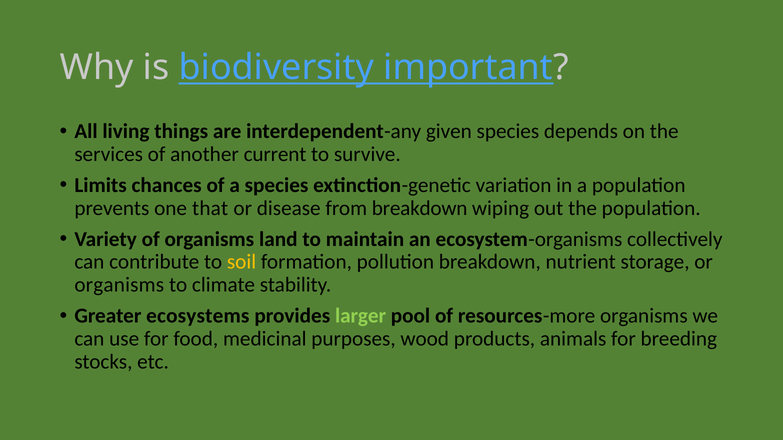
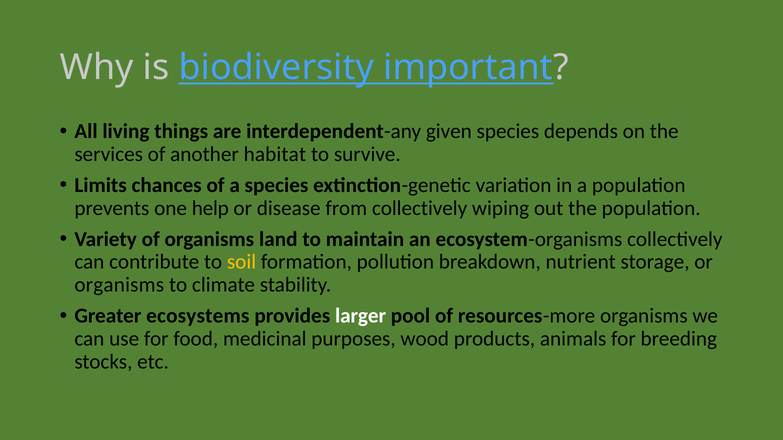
current: current -> habitat
that: that -> help
from breakdown: breakdown -> collectively
larger colour: light green -> white
